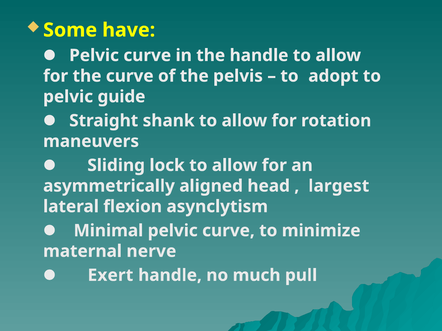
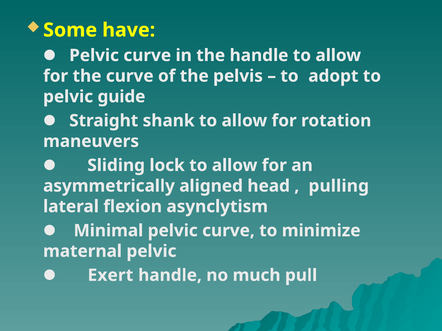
largest: largest -> pulling
maternal nerve: nerve -> pelvic
